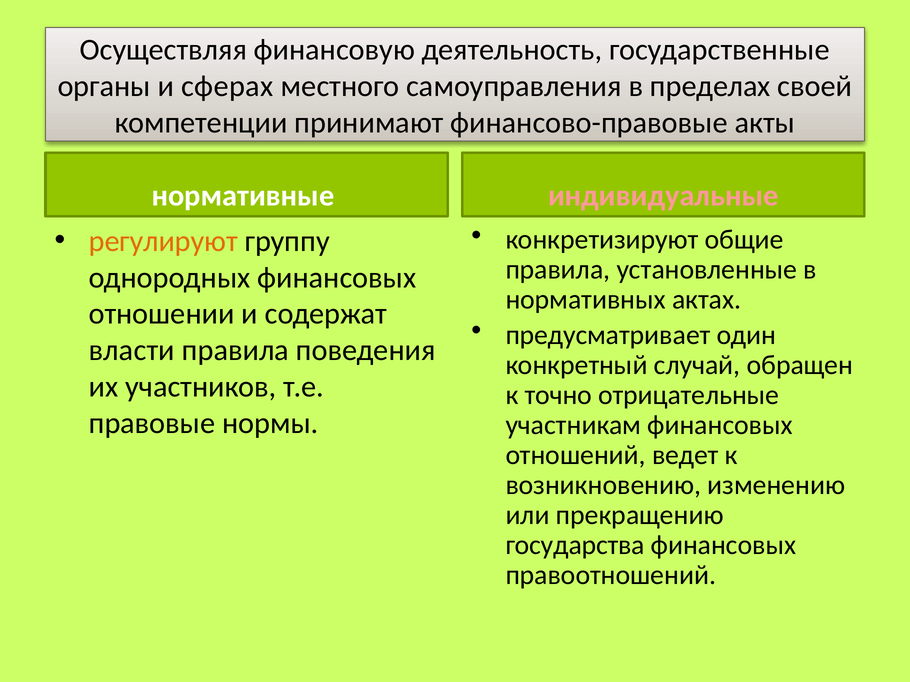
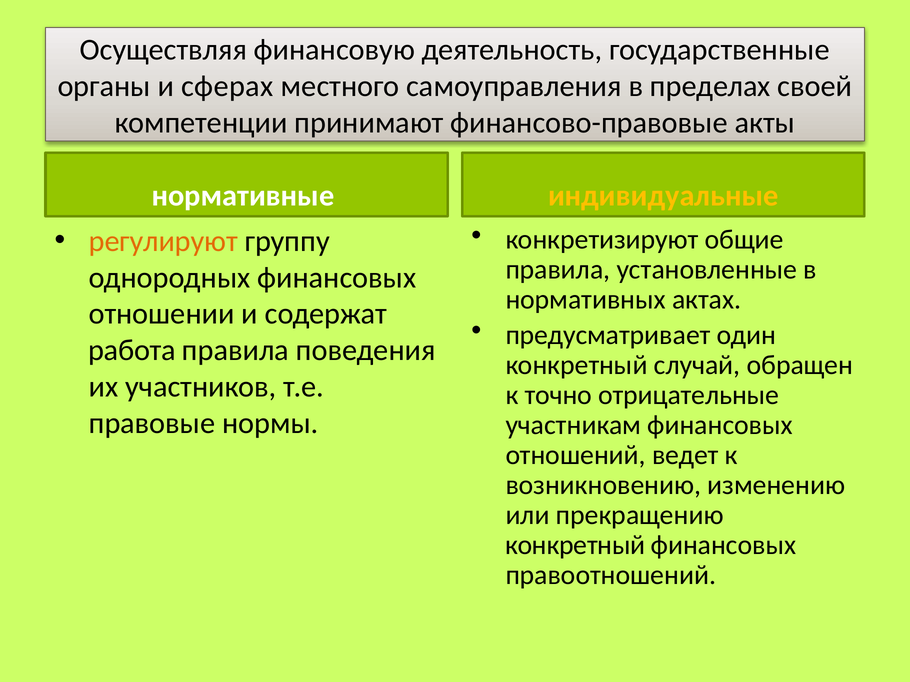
индивидуальные colour: pink -> yellow
власти: власти -> работа
государства at (575, 545): государства -> конкретный
